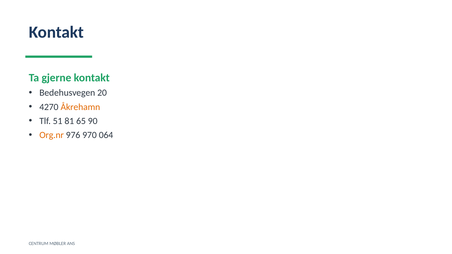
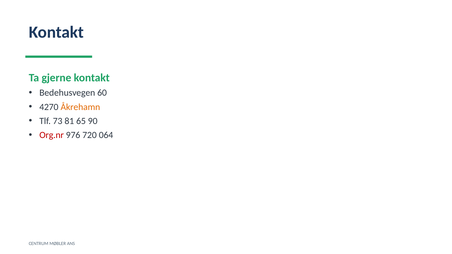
20: 20 -> 60
51: 51 -> 73
Org.nr colour: orange -> red
970: 970 -> 720
